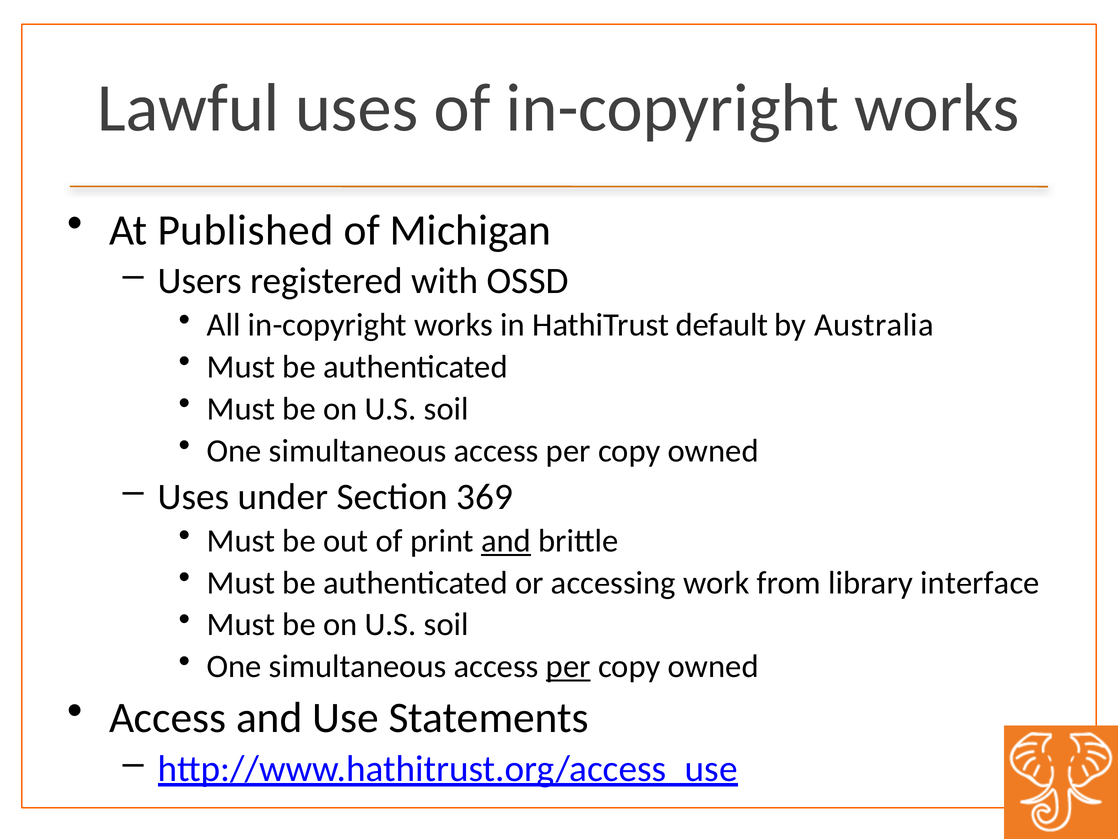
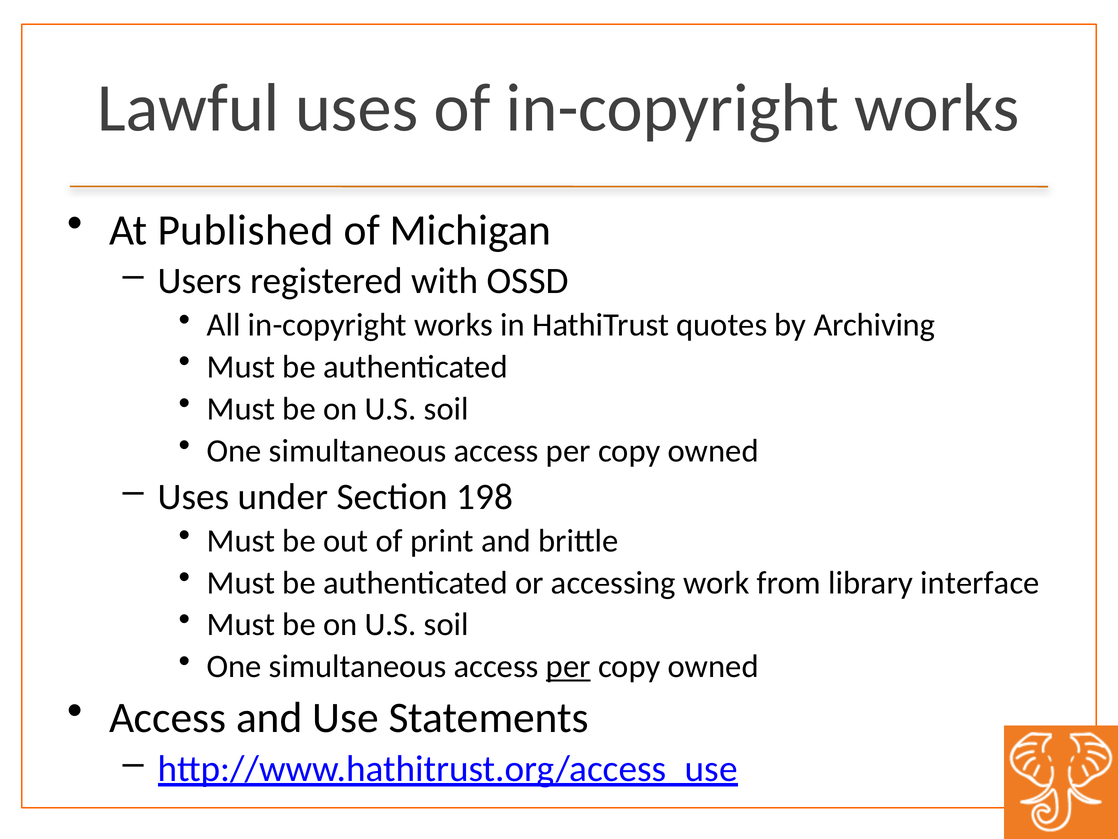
default: default -> quotes
Australia: Australia -> Archiving
369: 369 -> 198
and at (506, 540) underline: present -> none
